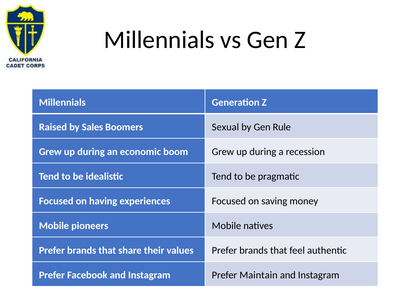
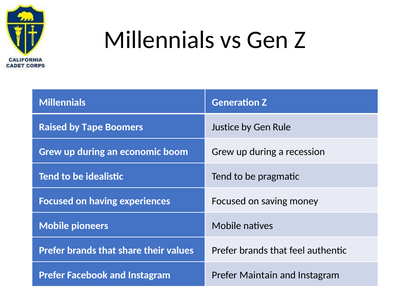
Sales: Sales -> Tape
Sexual: Sexual -> Justice
